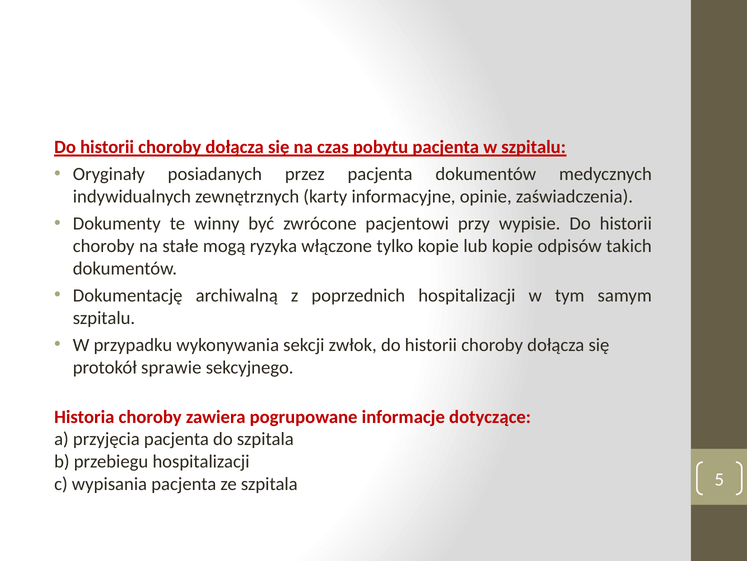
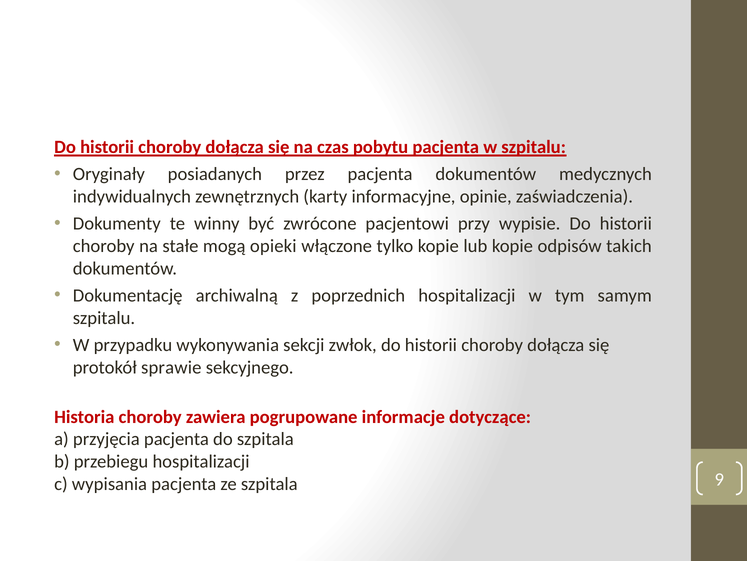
ryzyka: ryzyka -> opieki
5: 5 -> 9
